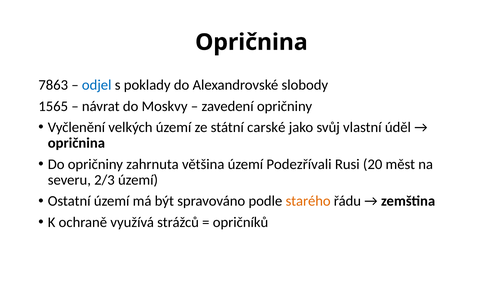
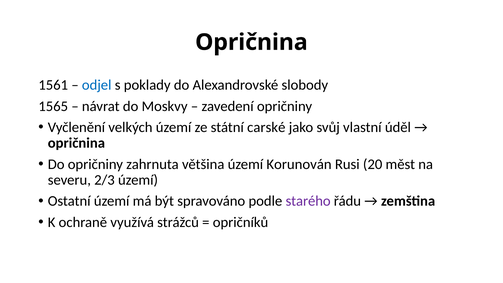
7863: 7863 -> 1561
Podezřívali: Podezřívali -> Korunován
starého colour: orange -> purple
